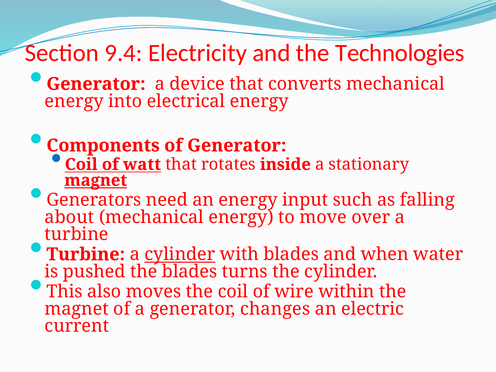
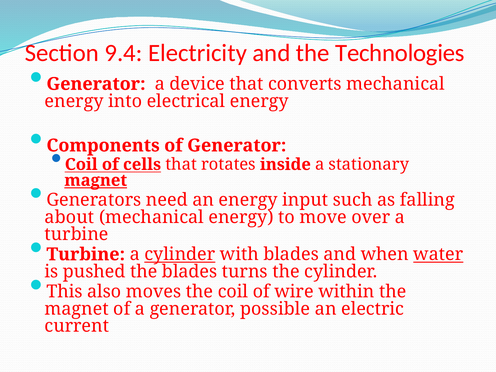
watt: watt -> cells
water underline: none -> present
changes: changes -> possible
